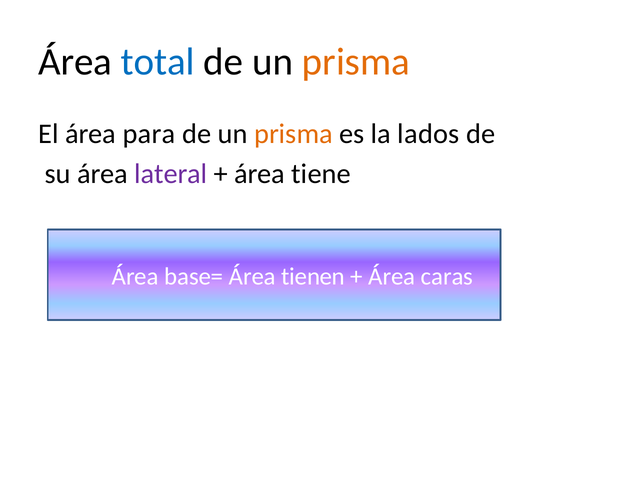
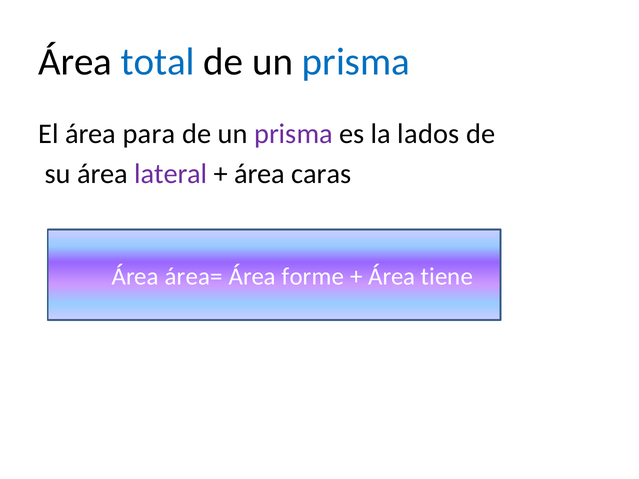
prisma at (356, 62) colour: orange -> blue
prisma at (293, 134) colour: orange -> purple
tiene: tiene -> caras
base=: base= -> área=
tienen: tienen -> forme
caras: caras -> tiene
